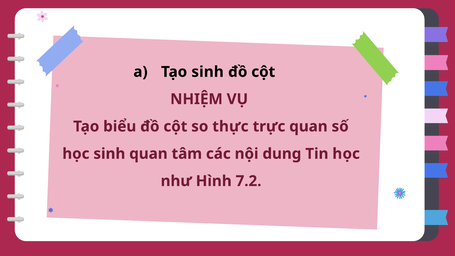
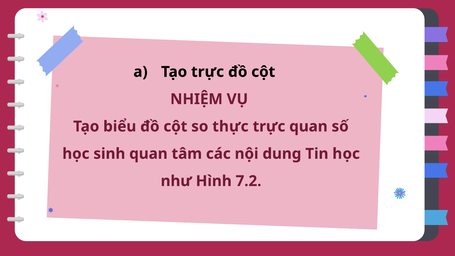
Tạo sinh: sinh -> trực
